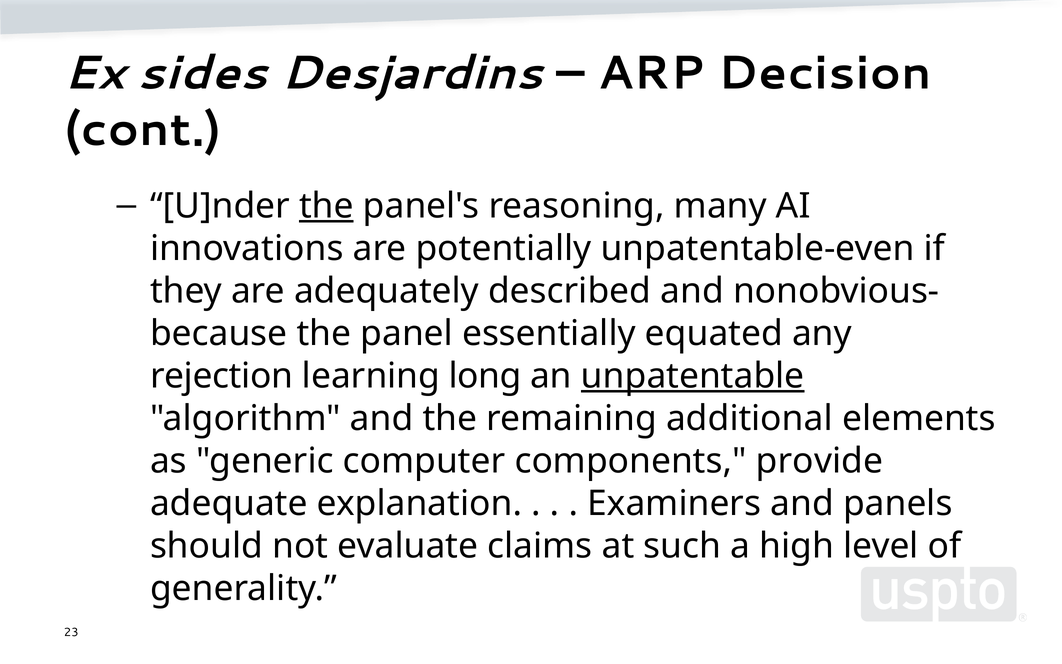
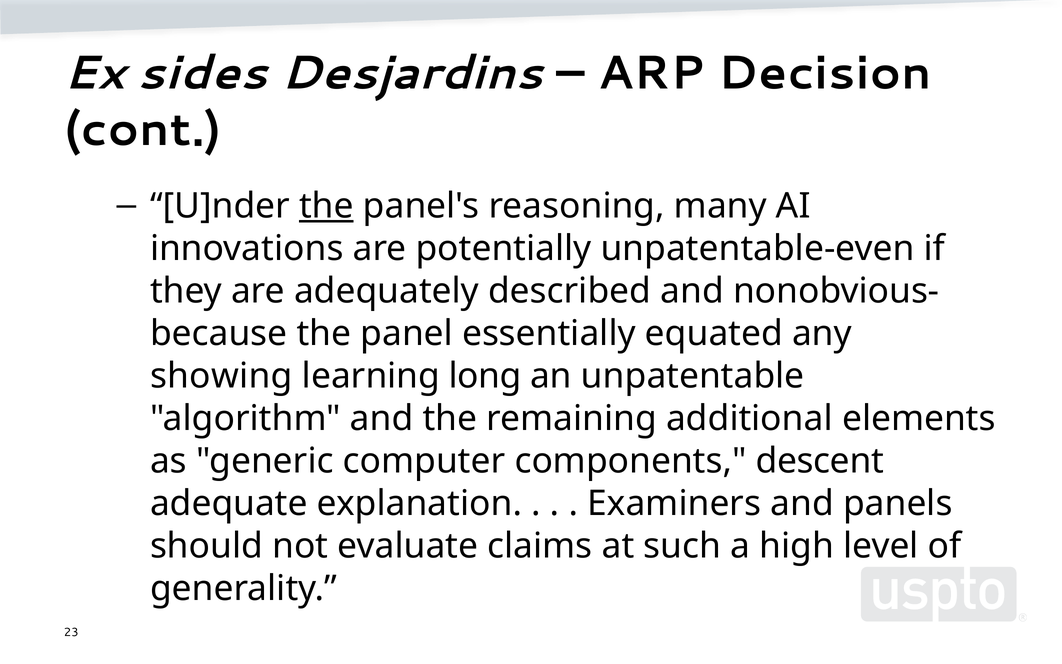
rejection: rejection -> showing
unpatentable underline: present -> none
provide: provide -> descent
